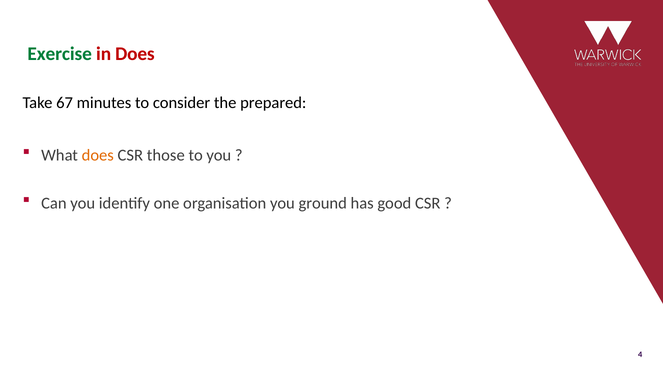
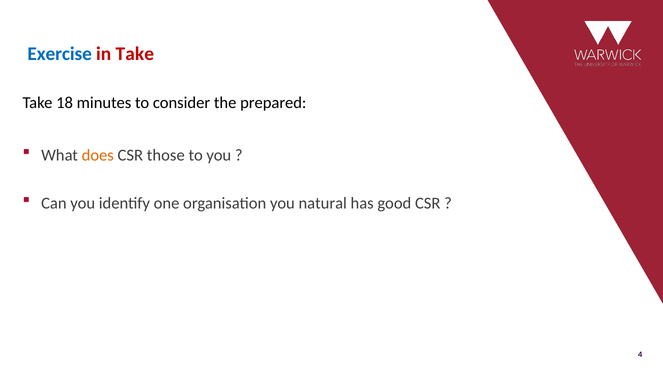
Exercise colour: green -> blue
in Does: Does -> Take
67: 67 -> 18
ground: ground -> natural
